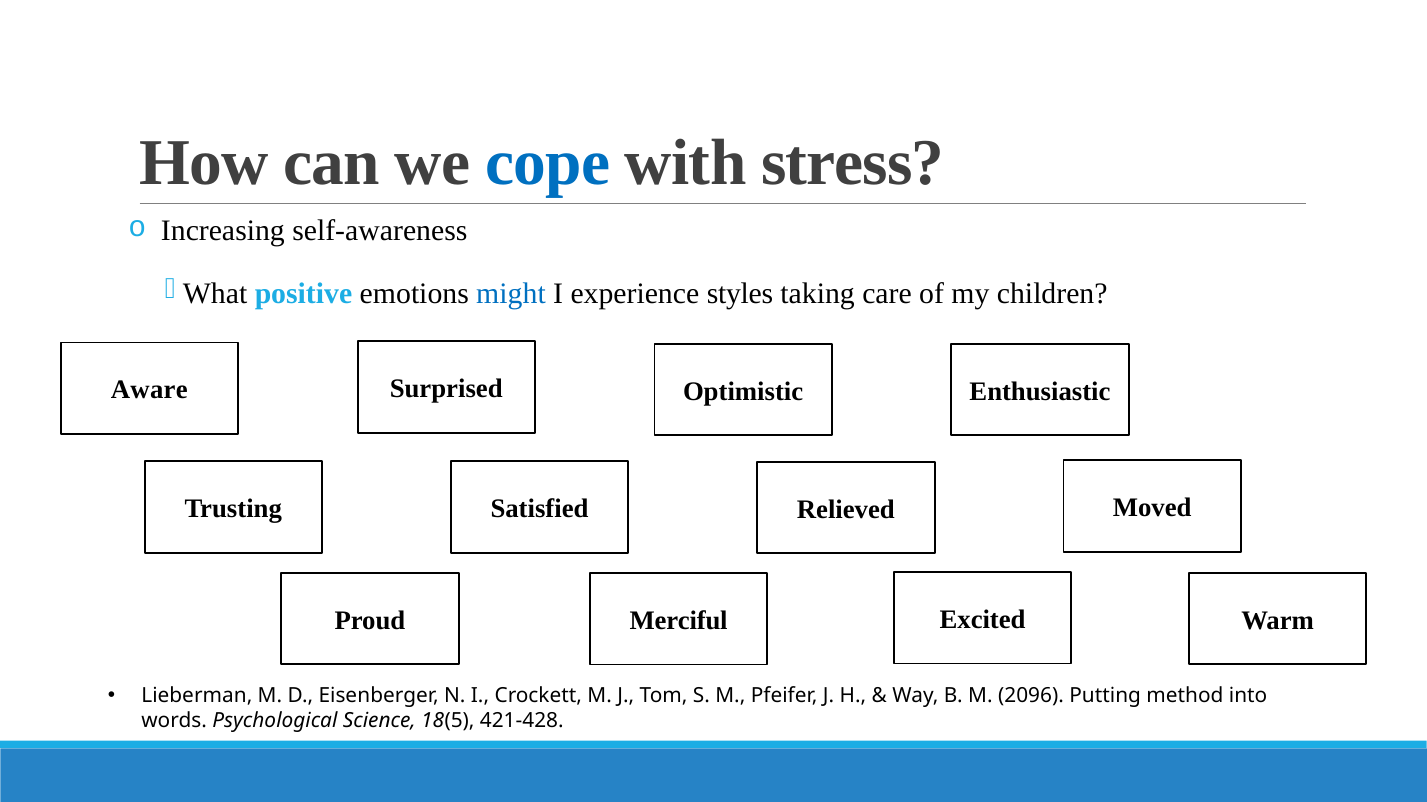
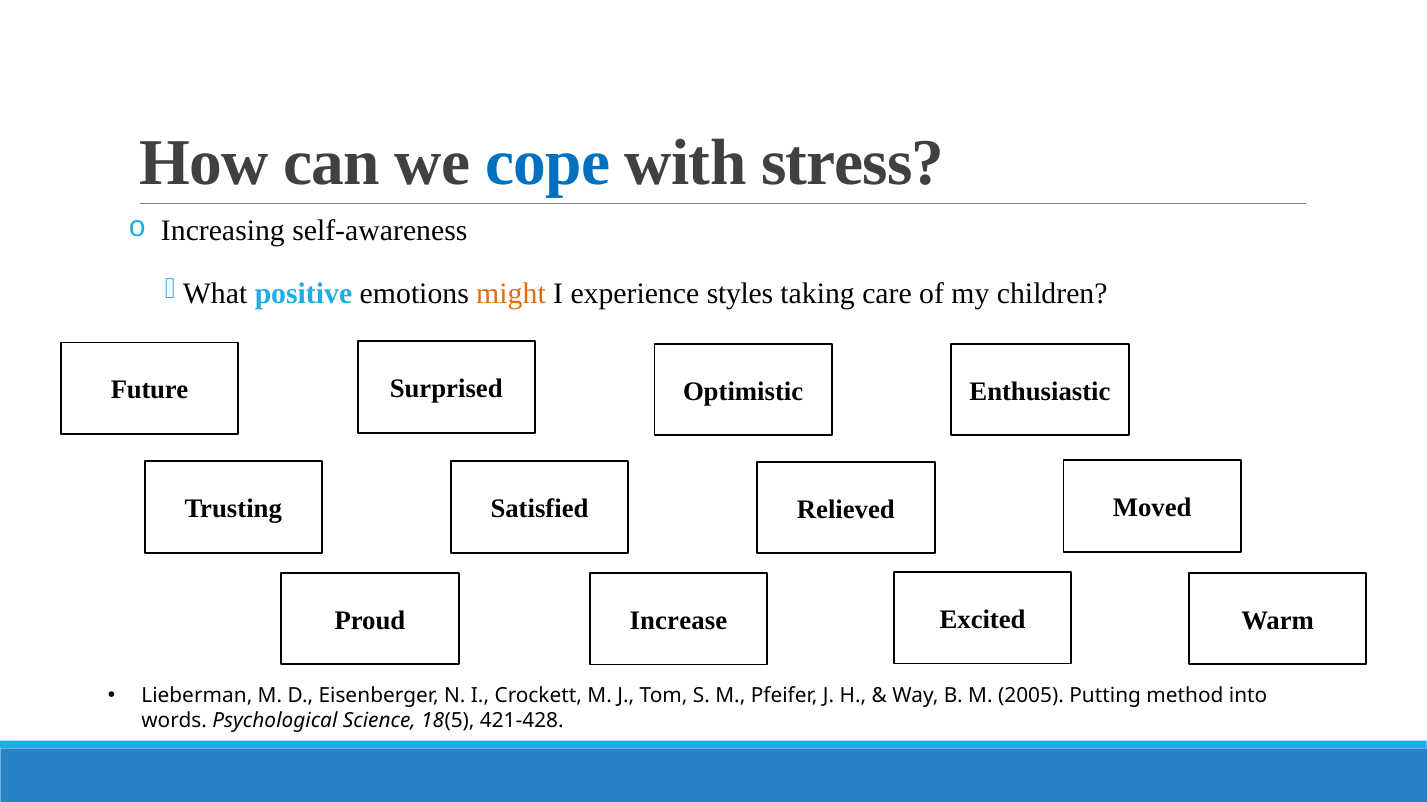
might colour: blue -> orange
Aware: Aware -> Future
Merciful: Merciful -> Increase
2096: 2096 -> 2005
